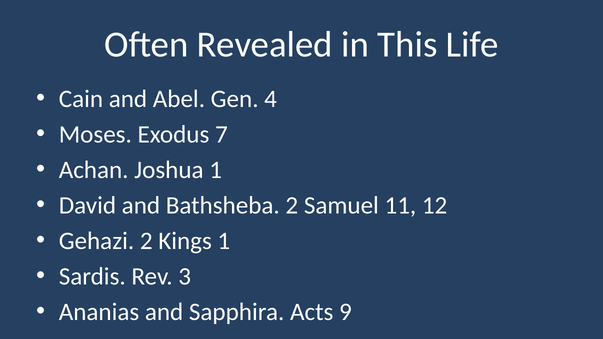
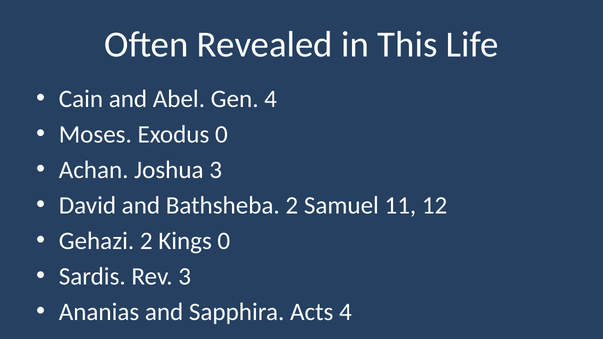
Exodus 7: 7 -> 0
Joshua 1: 1 -> 3
Kings 1: 1 -> 0
Acts 9: 9 -> 4
